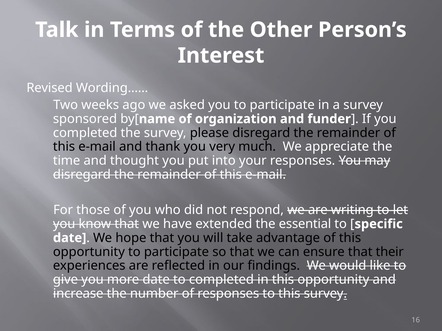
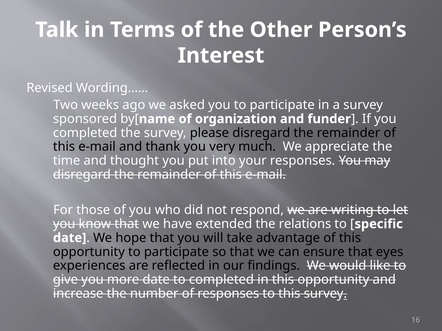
essential: essential -> relations
their: their -> eyes
